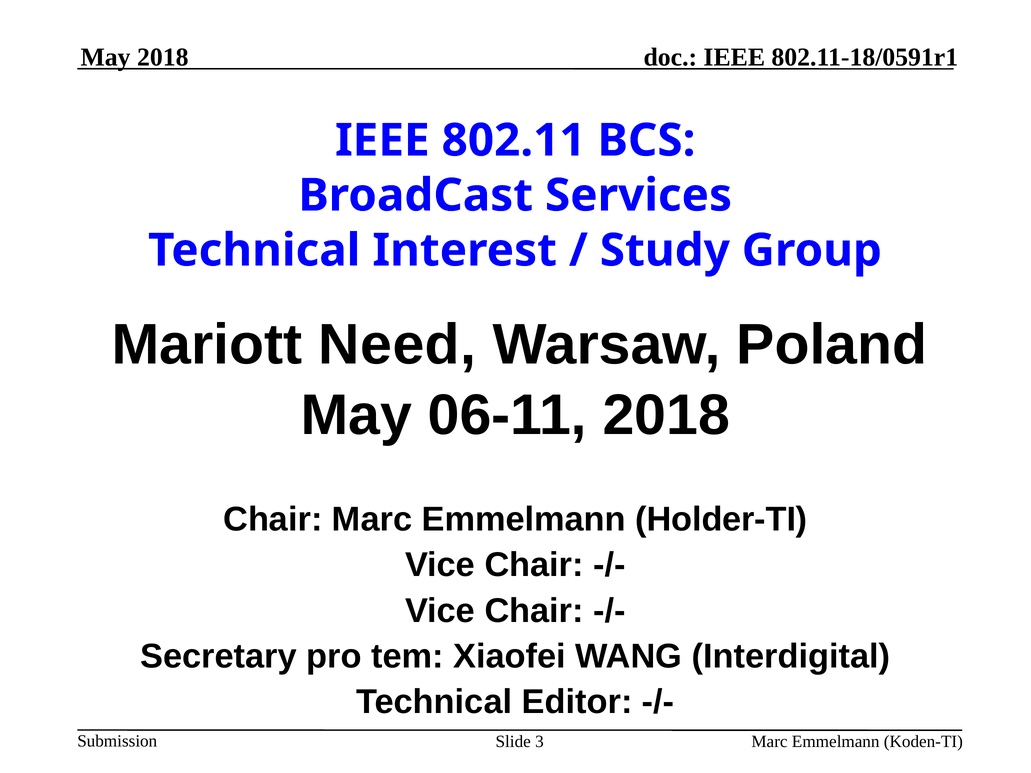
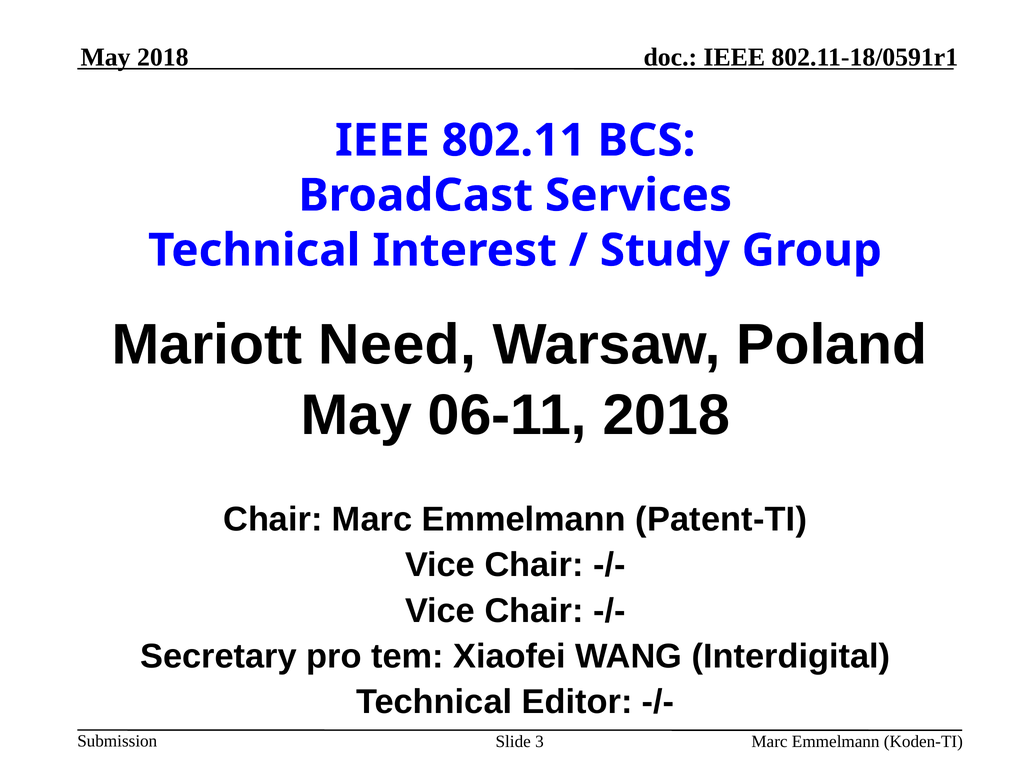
Holder-TI: Holder-TI -> Patent-TI
